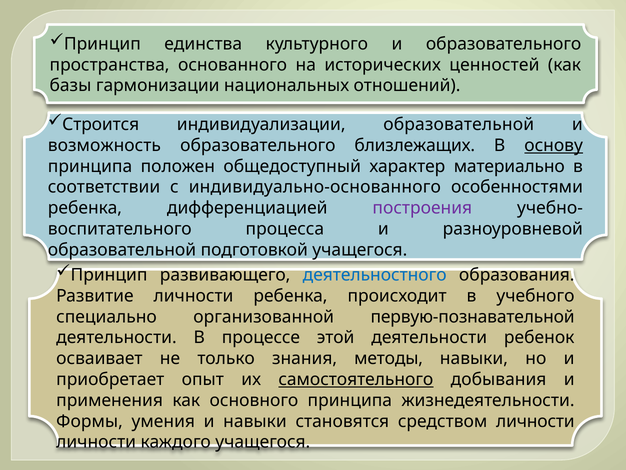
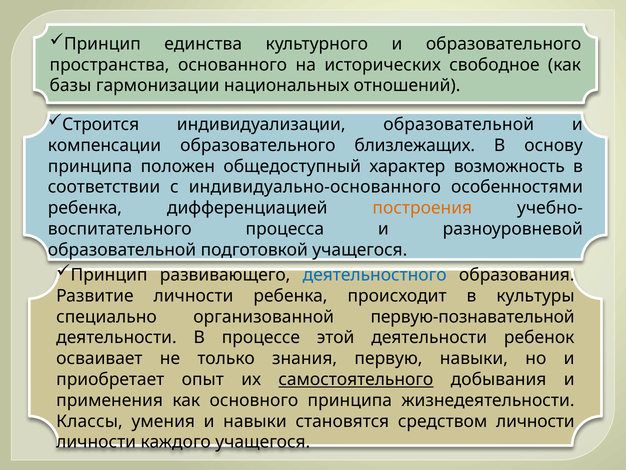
ценностей: ценностей -> свободное
возможность: возможность -> компенсации
основу underline: present -> none
материально: материально -> возможность
построения colour: purple -> orange
учебного: учебного -> культуры
методы: методы -> первую
Формы: Формы -> Классы
